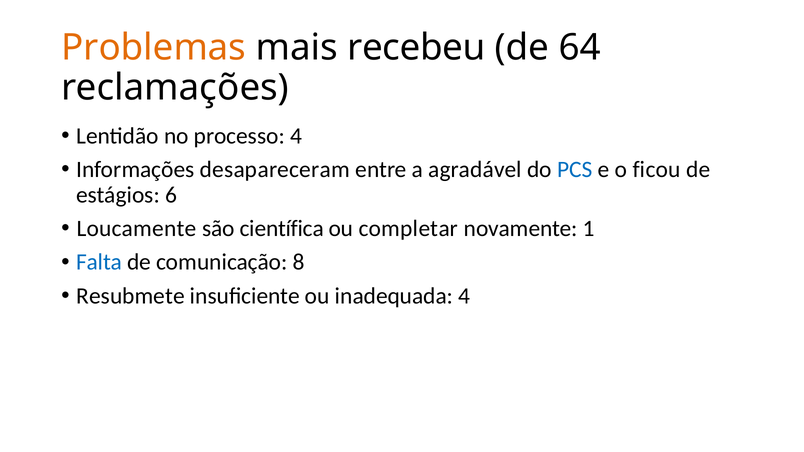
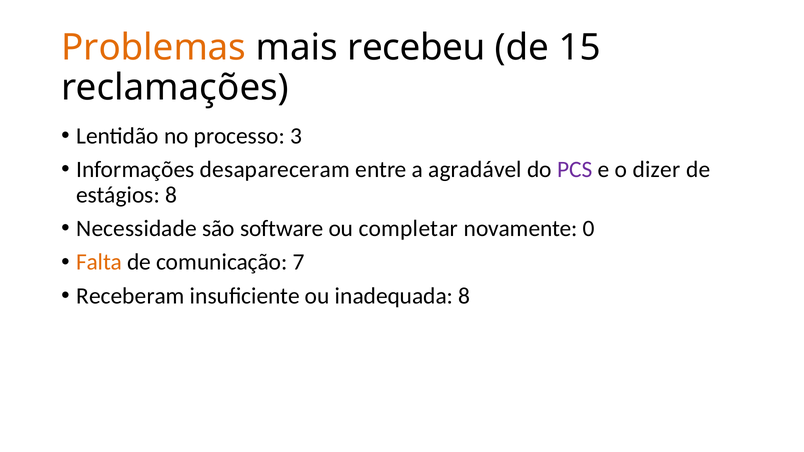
64: 64 -> 15
processo 4: 4 -> 3
PCS colour: blue -> purple
ficou: ficou -> dizer
estágios 6: 6 -> 8
Loucamente: Loucamente -> Necessidade
científica: científica -> software
1: 1 -> 0
Falta colour: blue -> orange
8: 8 -> 7
Resubmete: Resubmete -> Receberam
inadequada 4: 4 -> 8
